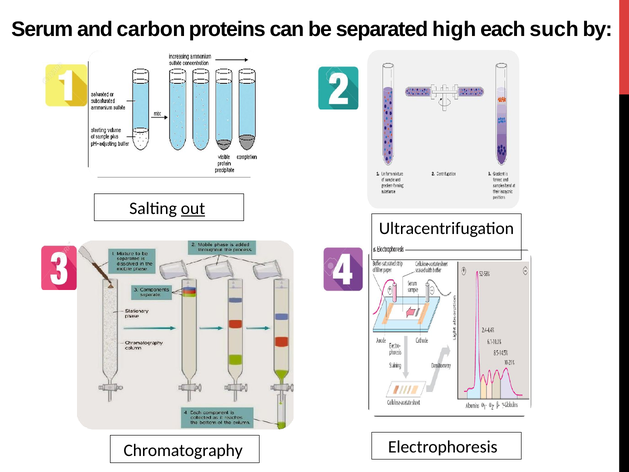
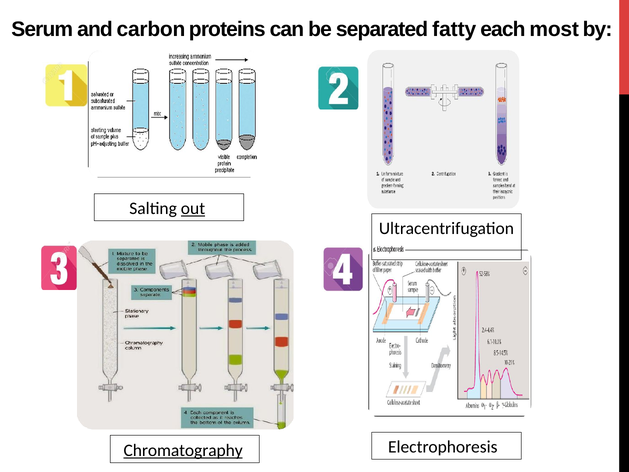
high: high -> fatty
such: such -> most
Chromatography underline: none -> present
